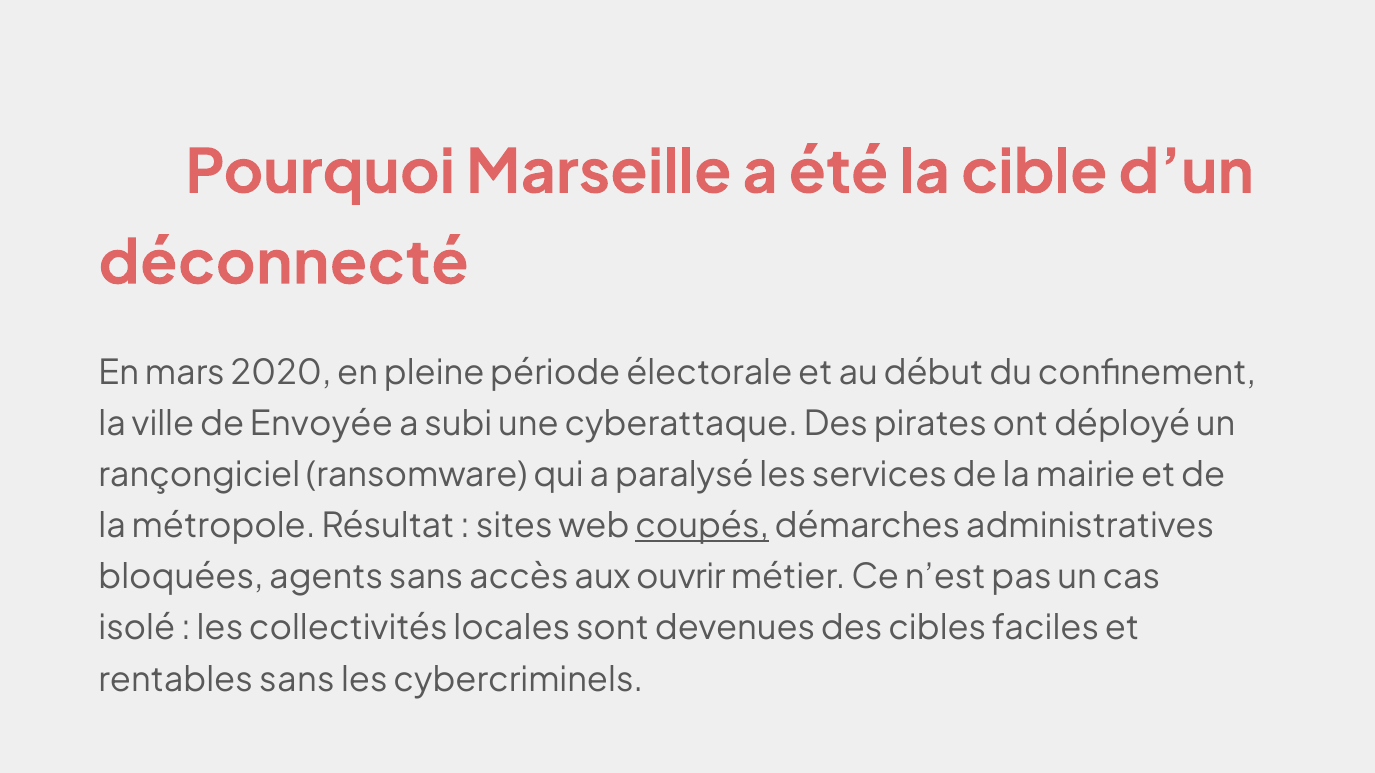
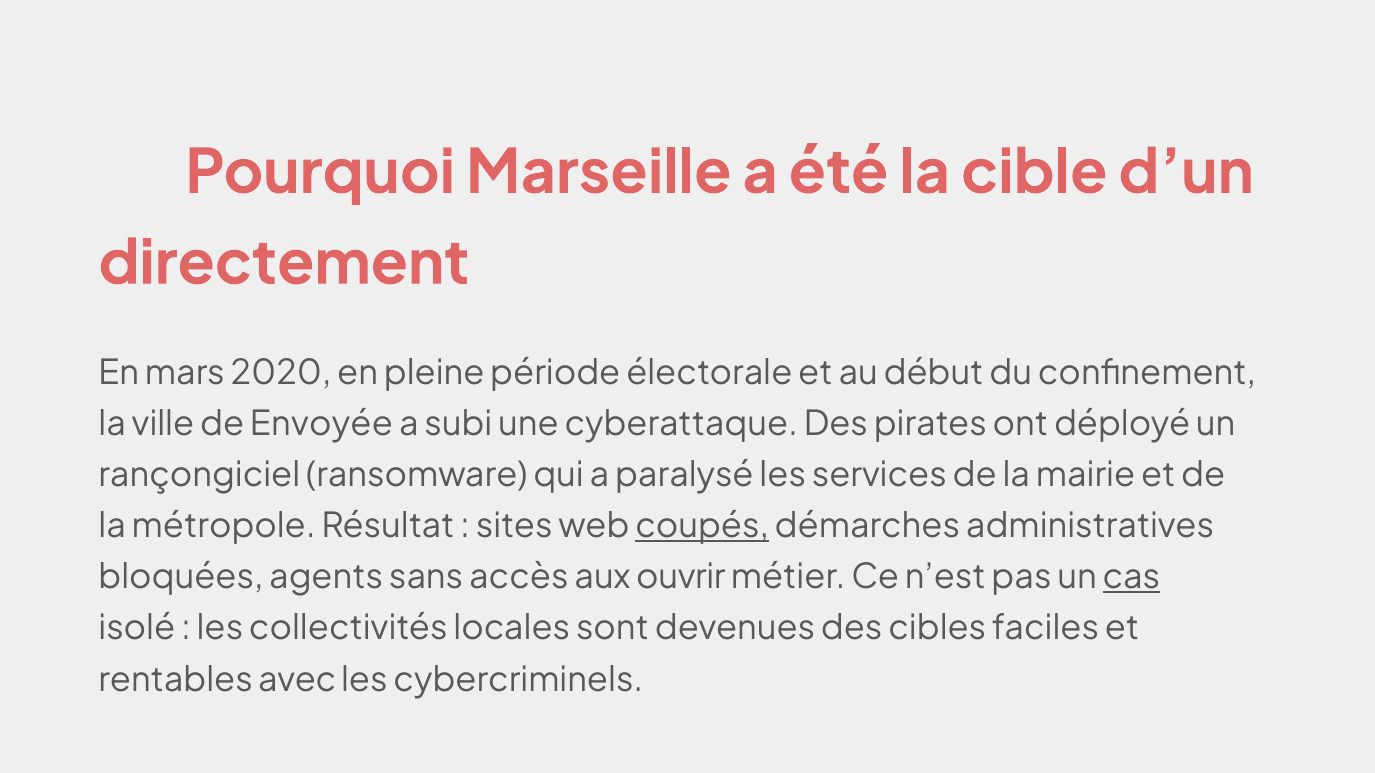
déconnecté: déconnecté -> directement
cas underline: none -> present
rentables sans: sans -> avec
